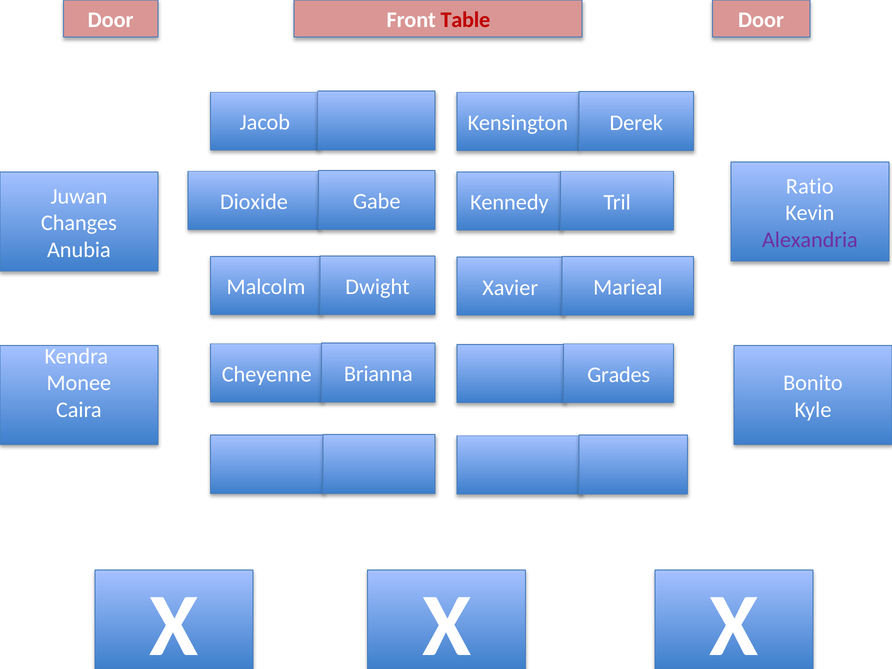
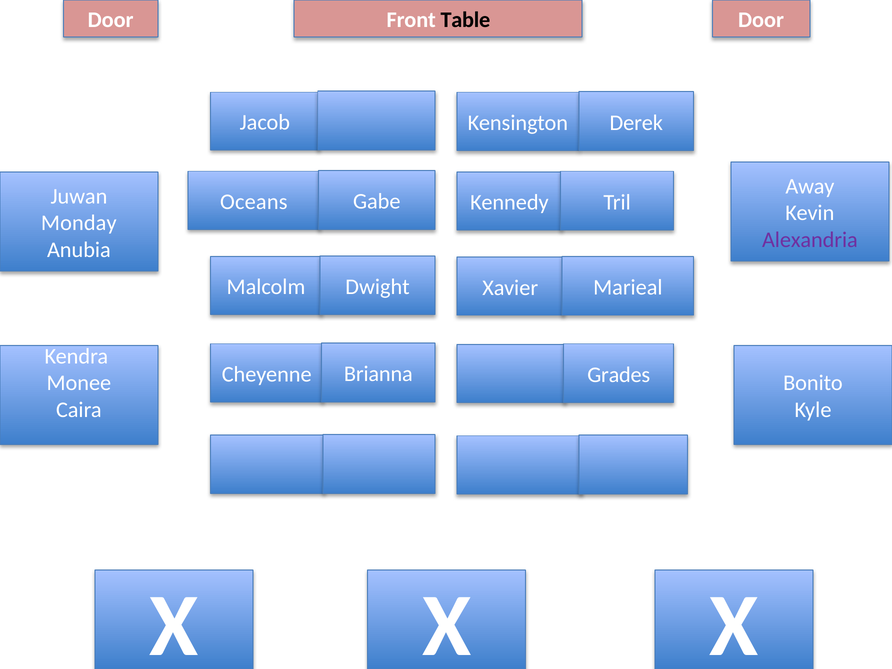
Table colour: red -> black
Ratio: Ratio -> Away
Dioxide: Dioxide -> Oceans
Changes: Changes -> Monday
